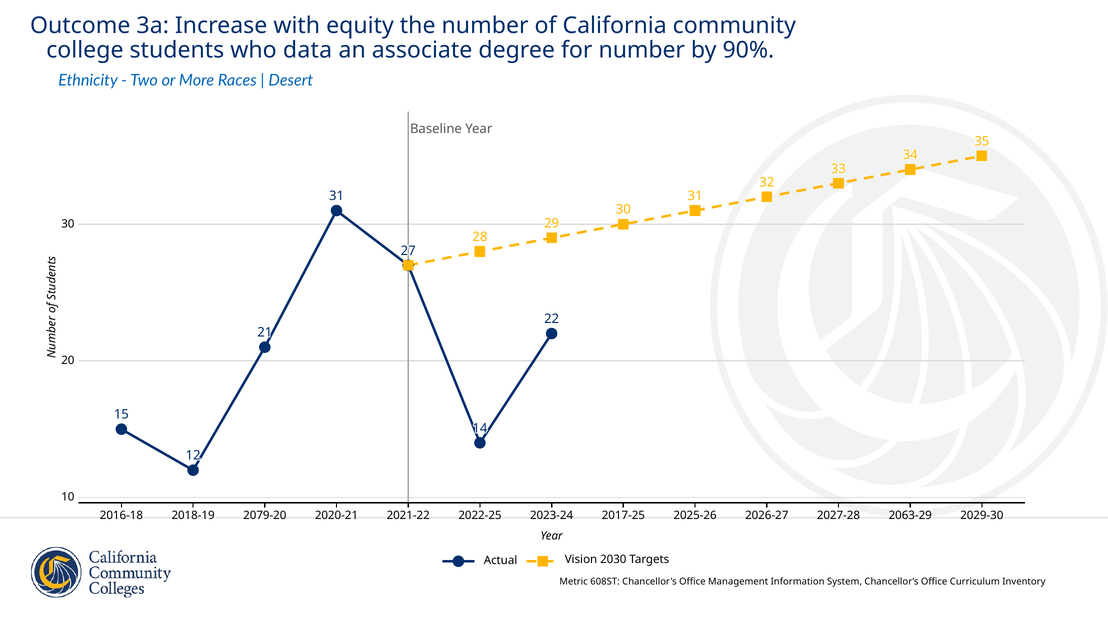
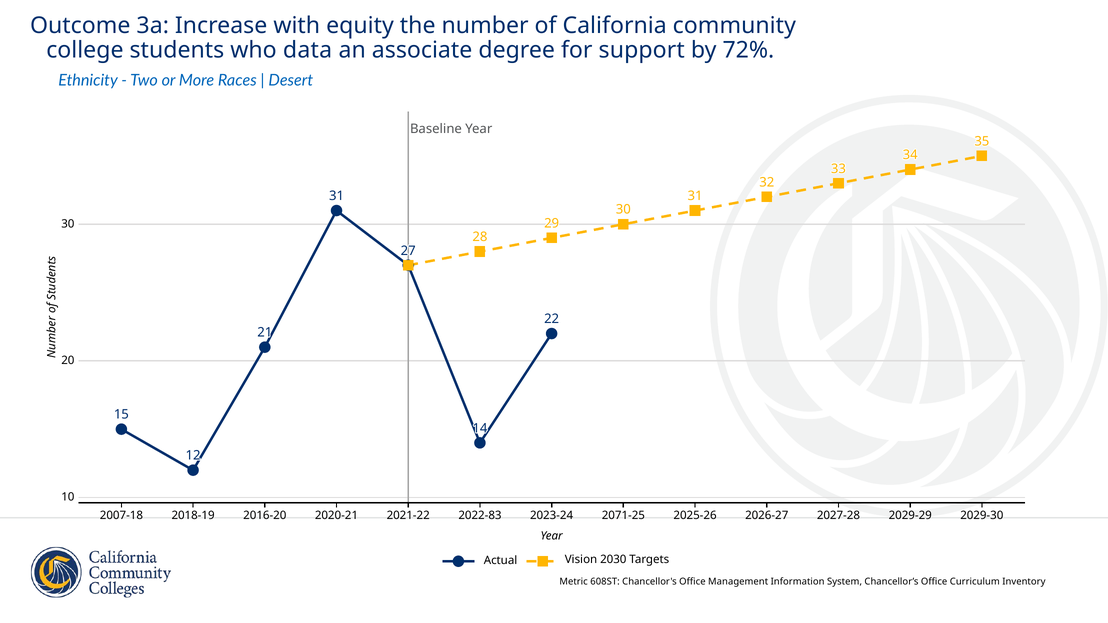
for number: number -> support
90%: 90% -> 72%
2016-18: 2016-18 -> 2007-18
2079-20: 2079-20 -> 2016-20
2022-25: 2022-25 -> 2022-83
2017-25: 2017-25 -> 2071-25
2063-29: 2063-29 -> 2029-29
